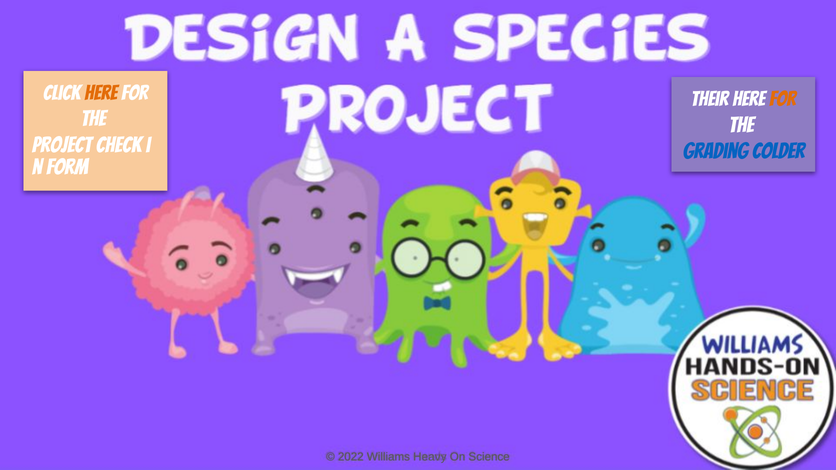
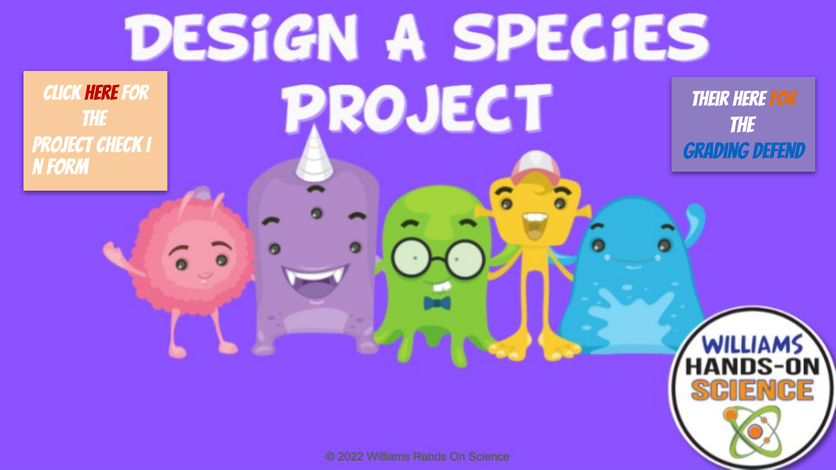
here at (101, 93) colour: orange -> red
Colder: Colder -> Defend
Heavy: Heavy -> Rubric
